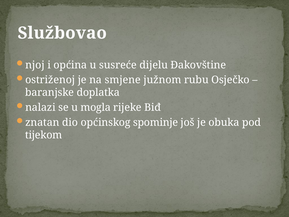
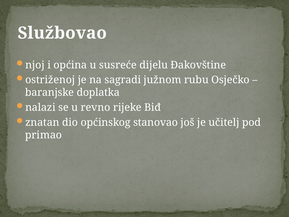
smjene: smjene -> sagradi
mogla: mogla -> revno
spominje: spominje -> stanovao
obuka: obuka -> učitelj
tijekom: tijekom -> primao
